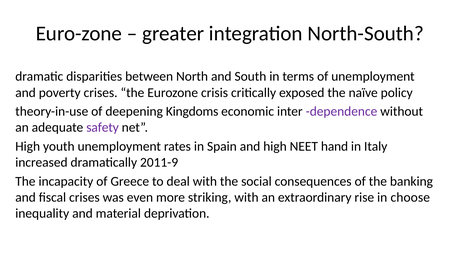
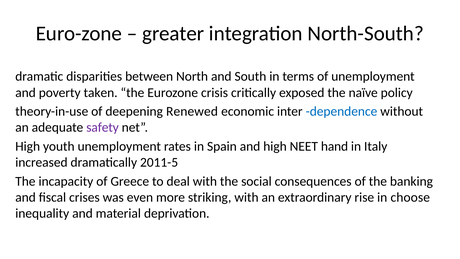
poverty crises: crises -> taken
Kingdoms: Kingdoms -> Renewed
dependence colour: purple -> blue
2011-9: 2011-9 -> 2011-5
